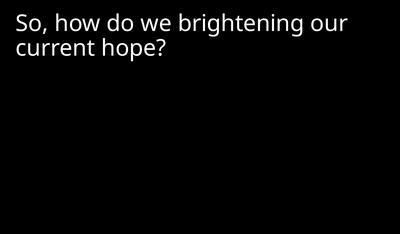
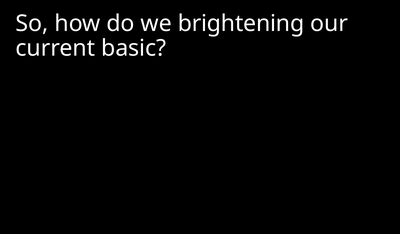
hope: hope -> basic
